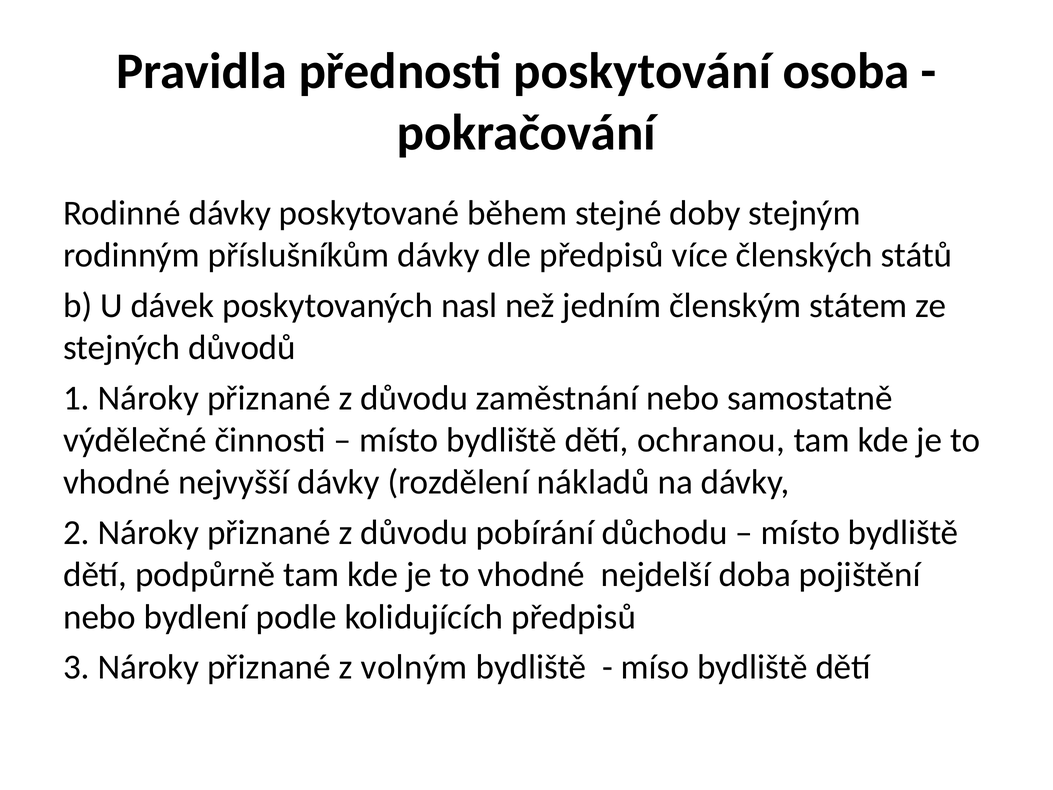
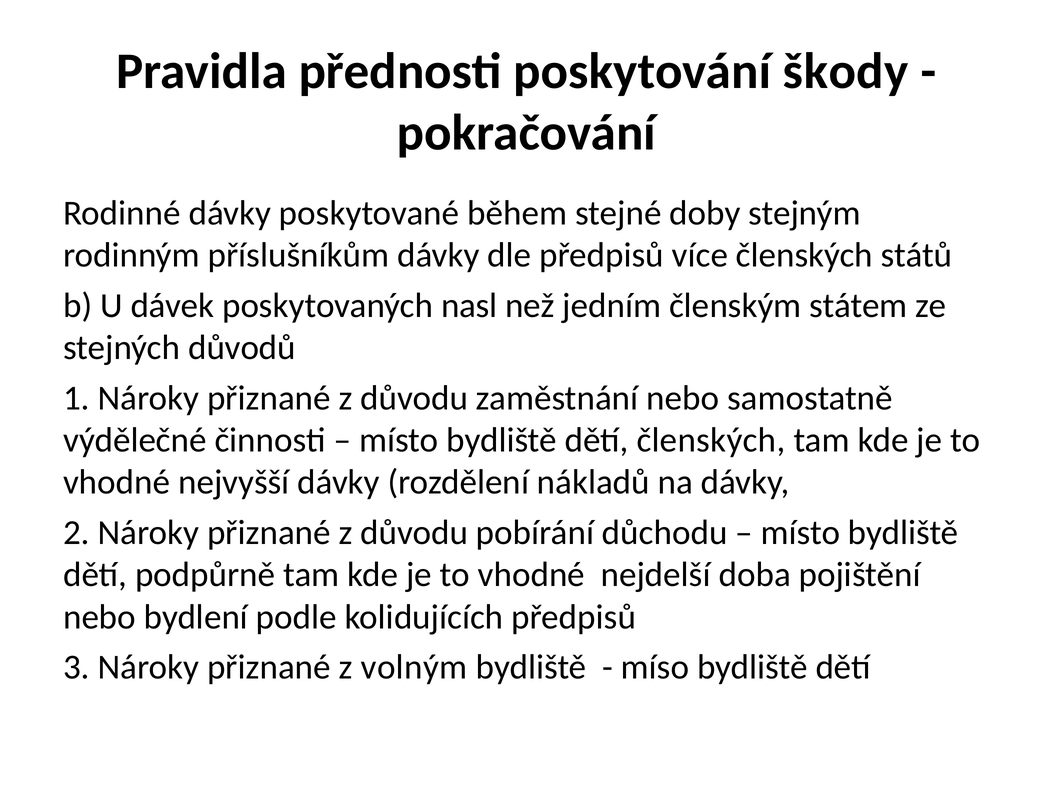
osoba: osoba -> škody
dětí ochranou: ochranou -> členských
